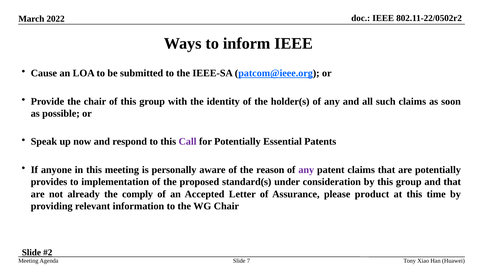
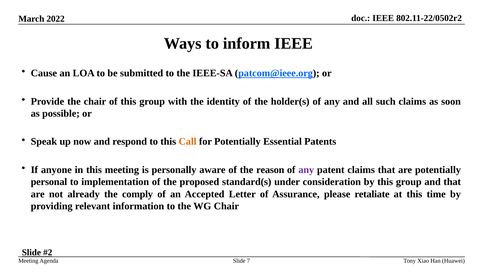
Call colour: purple -> orange
provides: provides -> personal
product: product -> retaliate
